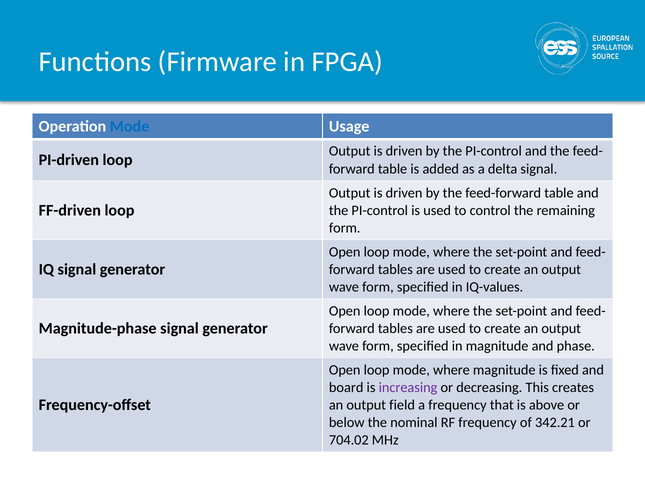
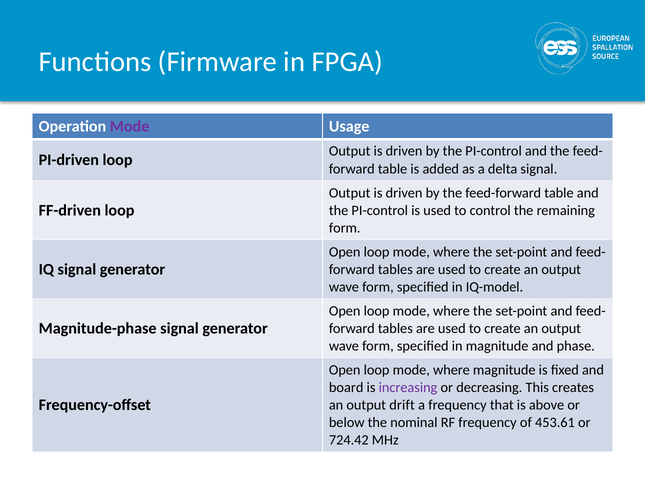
Mode at (130, 126) colour: blue -> purple
IQ-values: IQ-values -> IQ-model
field: field -> drift
342.21: 342.21 -> 453.61
704.02: 704.02 -> 724.42
